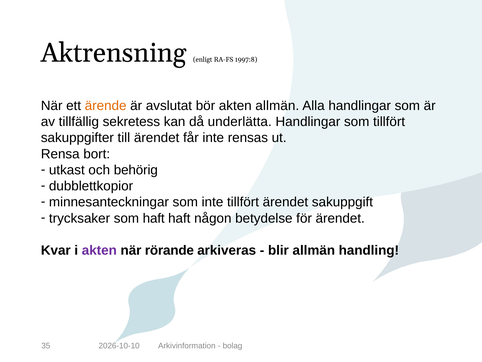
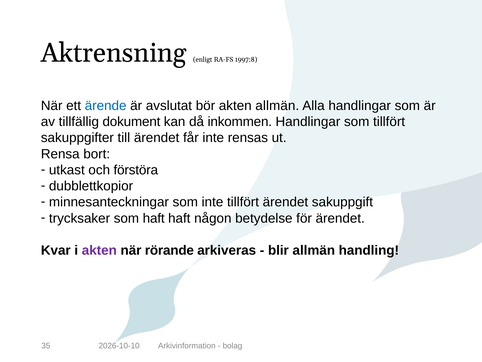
ärende colour: orange -> blue
sekretess: sekretess -> dokument
underlätta: underlätta -> inkommen
behörig: behörig -> förstöra
